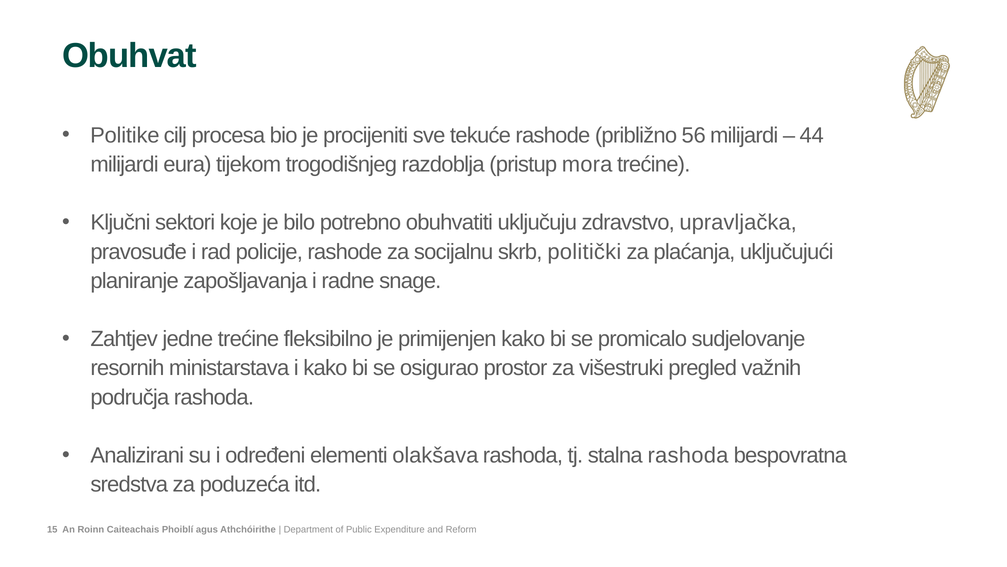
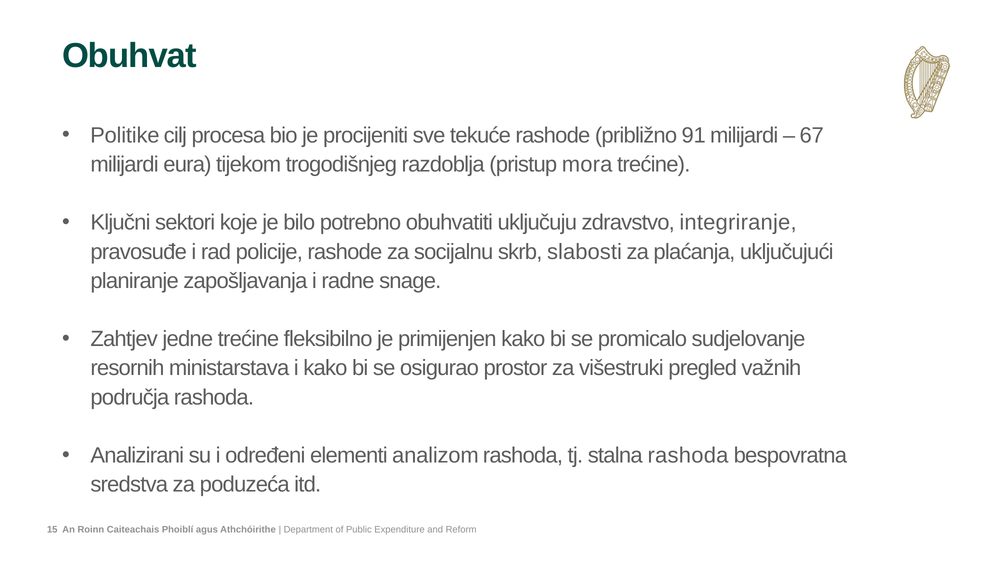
56: 56 -> 91
44: 44 -> 67
upravljačka: upravljačka -> integriranje
politički: politički -> slabosti
olakšava: olakšava -> analizom
